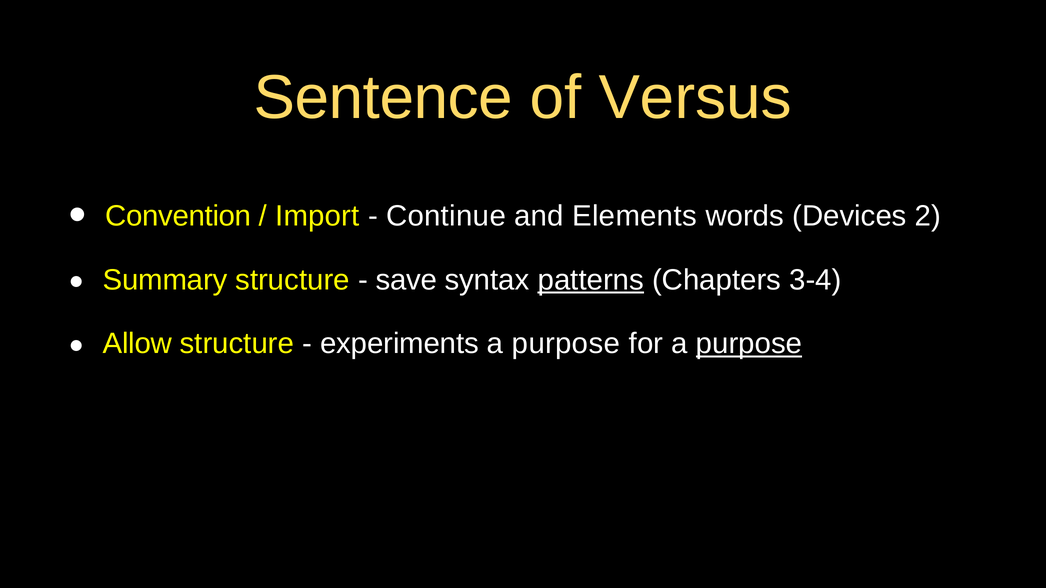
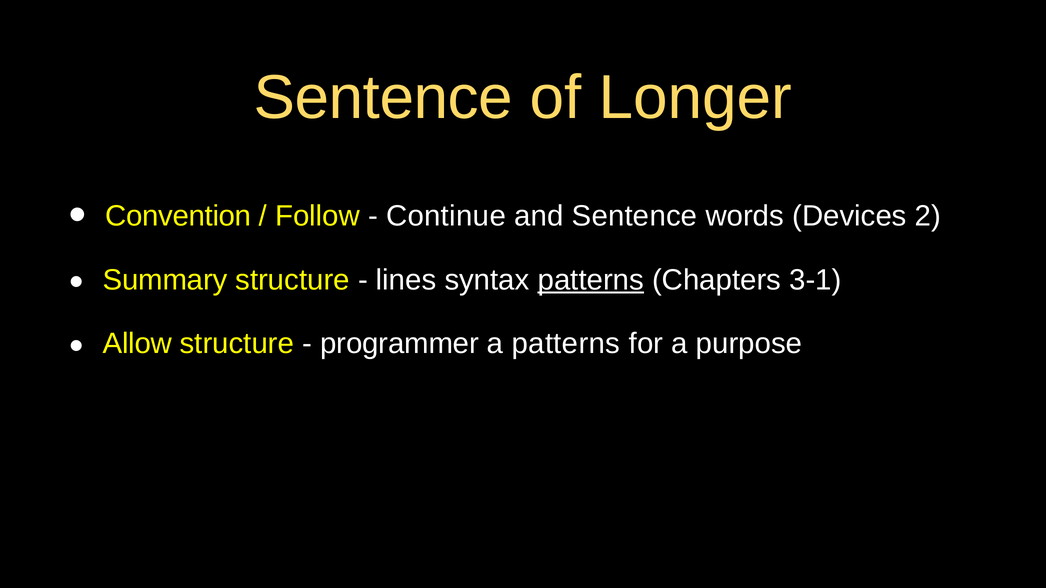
Versus: Versus -> Longer
Import: Import -> Follow
and Elements: Elements -> Sentence
save: save -> lines
3-4: 3-4 -> 3-1
experiments: experiments -> programmer
purpose at (566, 344): purpose -> patterns
purpose at (749, 344) underline: present -> none
